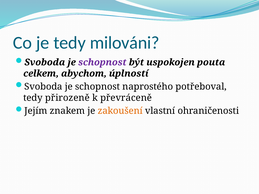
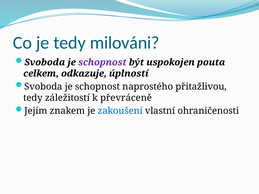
abychom: abychom -> odkazuje
potřeboval: potřeboval -> přitažlivou
přirozeně: přirozeně -> záležitostí
zakoušení colour: orange -> blue
